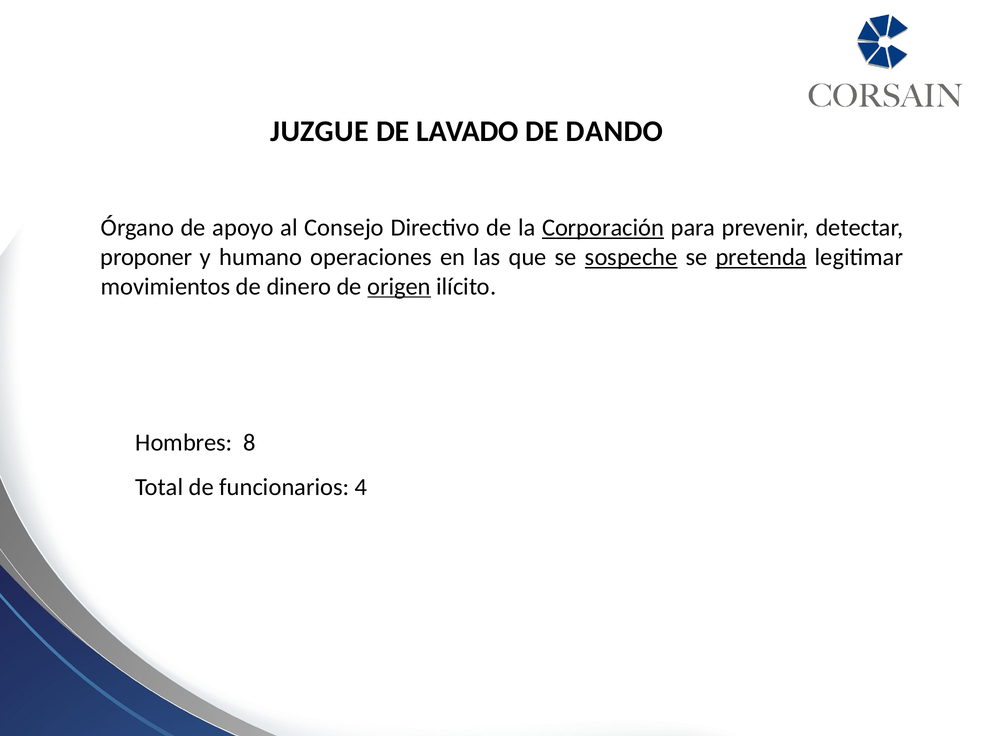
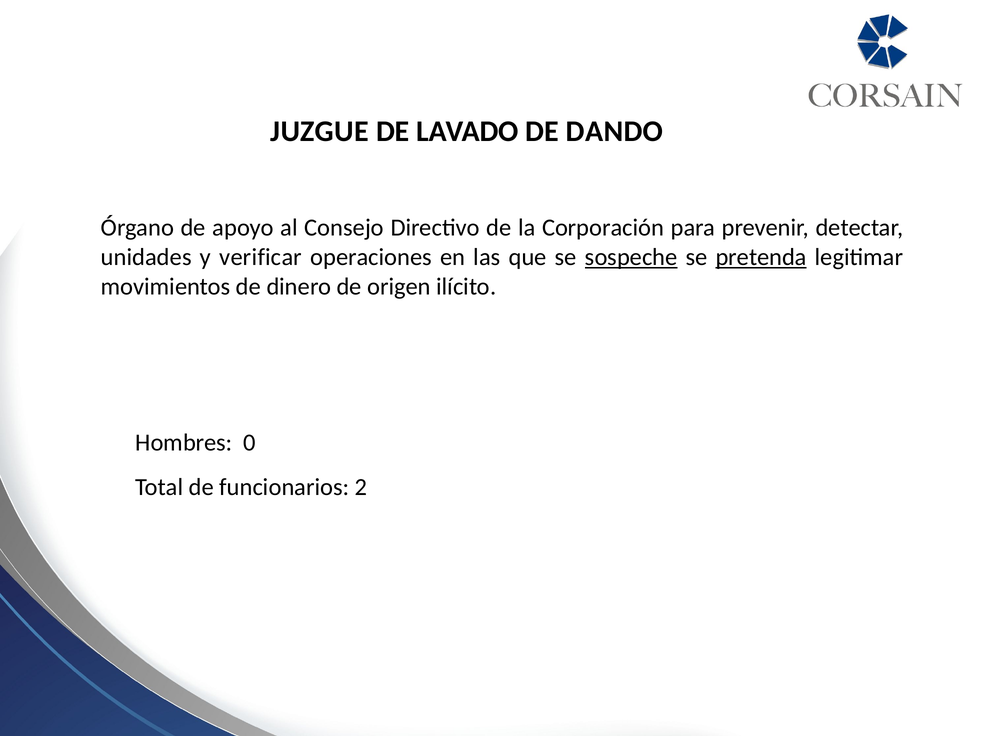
Corporación underline: present -> none
proponer: proponer -> unidades
humano: humano -> verificar
origen underline: present -> none
8: 8 -> 0
4: 4 -> 2
